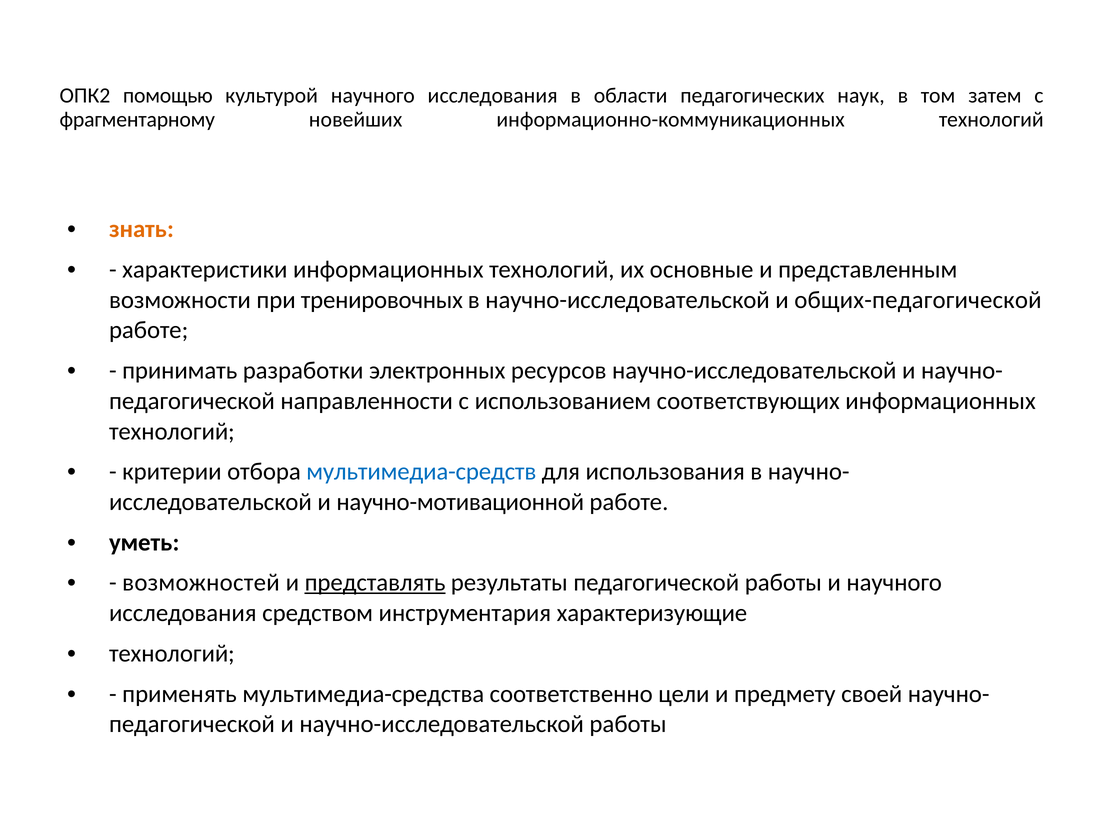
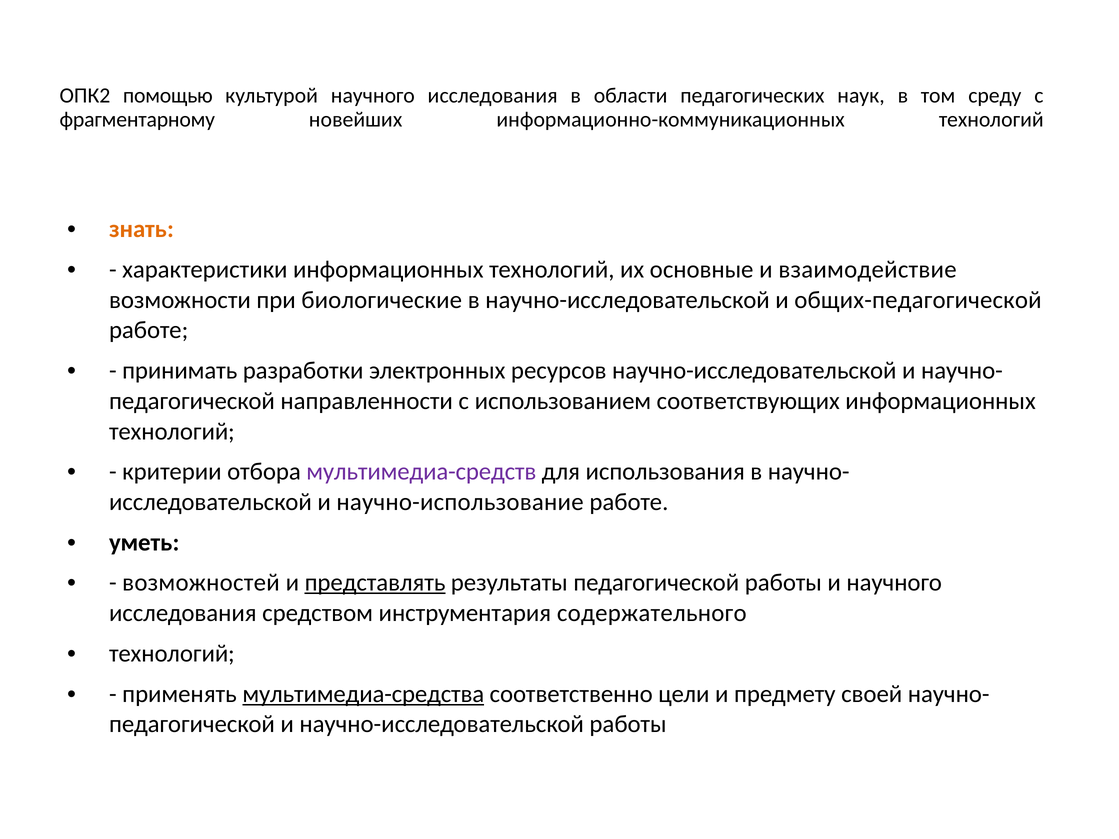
затем: затем -> среду
представленным: представленным -> взаимодействие
тренировочных: тренировочных -> биологические
мультимедиа-средств colour: blue -> purple
научно-мотивационной: научно-мотивационной -> научно-использование
характеризующие: характеризующие -> содержательного
мультимедиа-средства underline: none -> present
